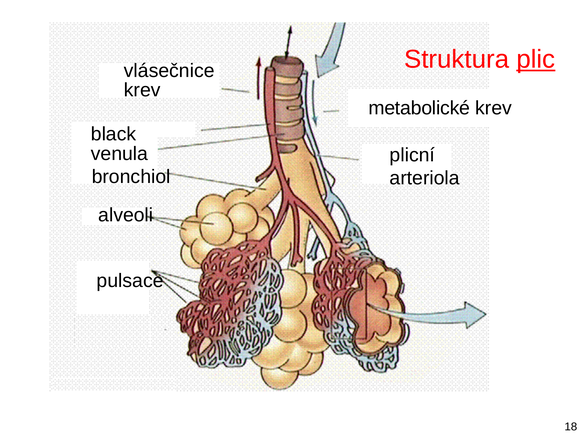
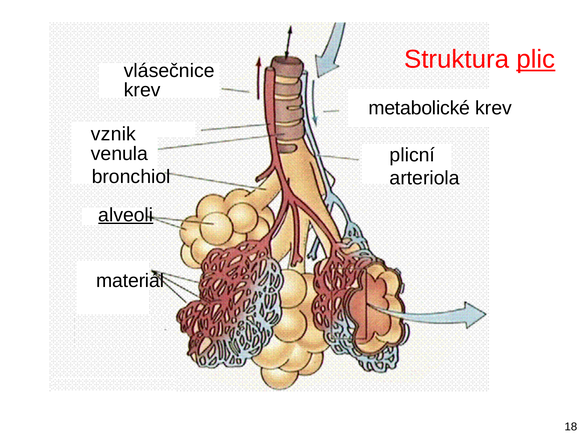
black: black -> vznik
alveoli underline: none -> present
pulsace: pulsace -> materiál
